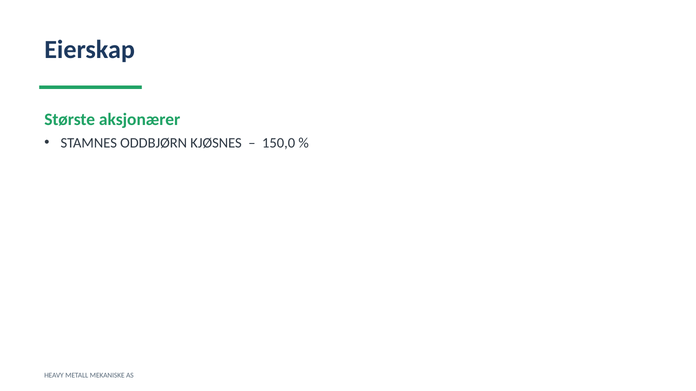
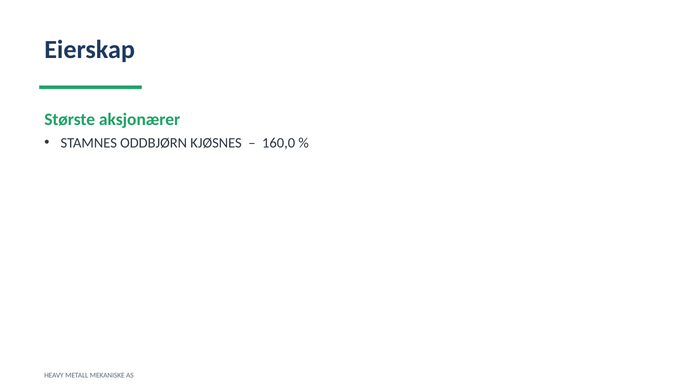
150,0: 150,0 -> 160,0
